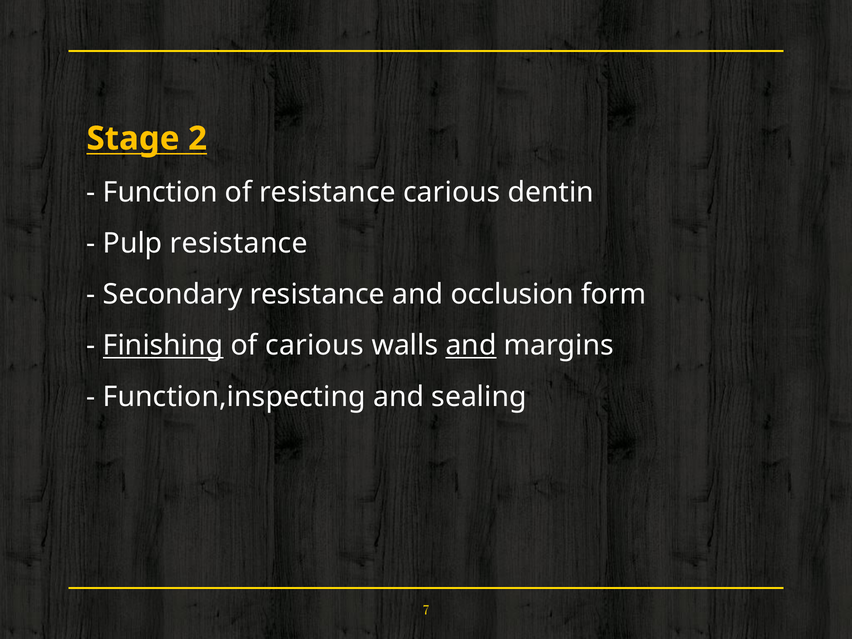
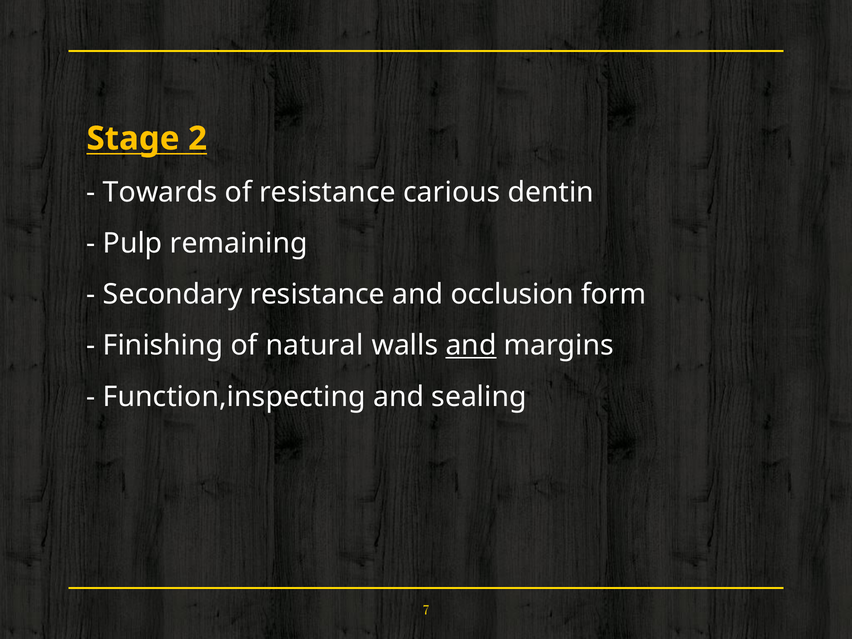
Function: Function -> Towards
Pulp resistance: resistance -> remaining
Finishing underline: present -> none
of carious: carious -> natural
